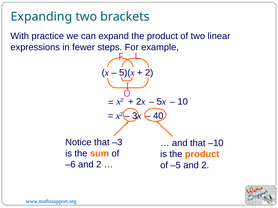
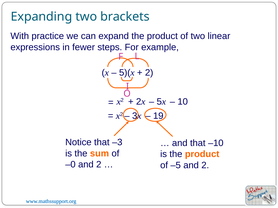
40: 40 -> 19
–6: –6 -> –0
